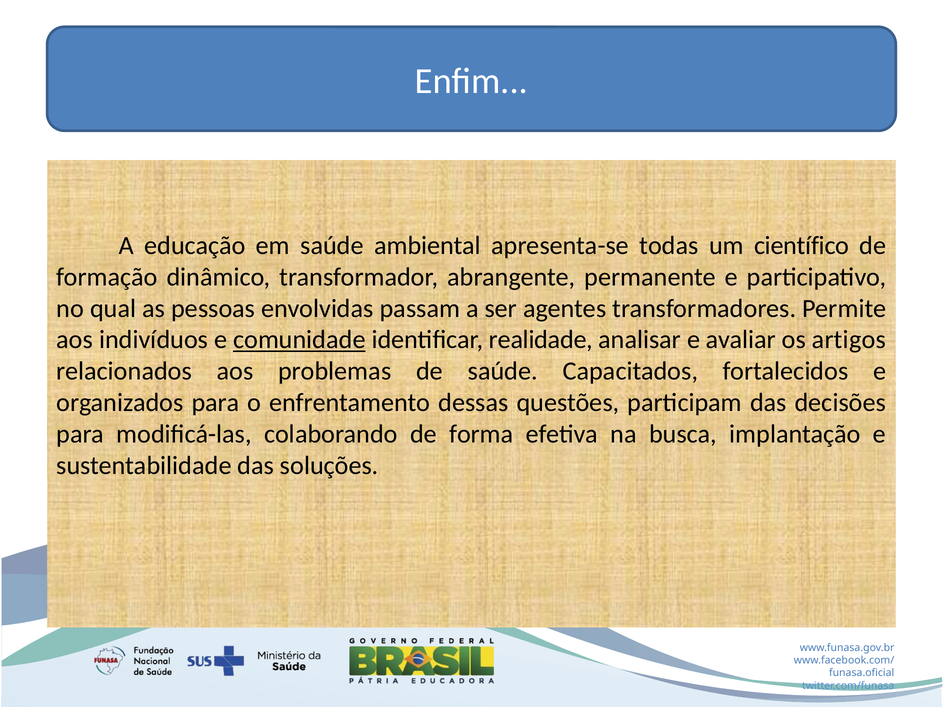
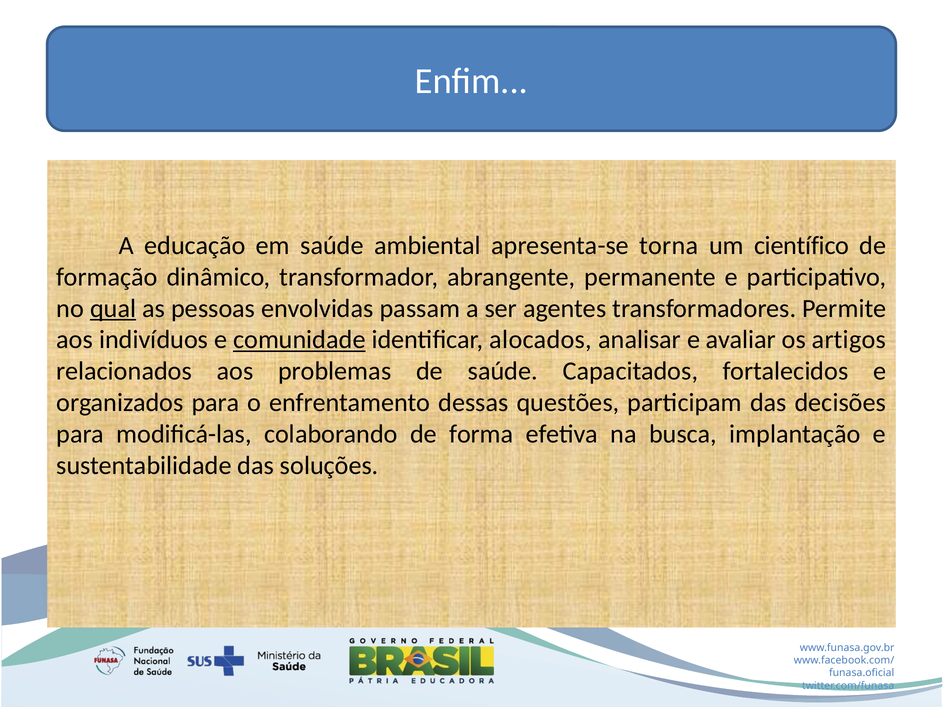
todas: todas -> torna
qual underline: none -> present
realidade: realidade -> alocados
